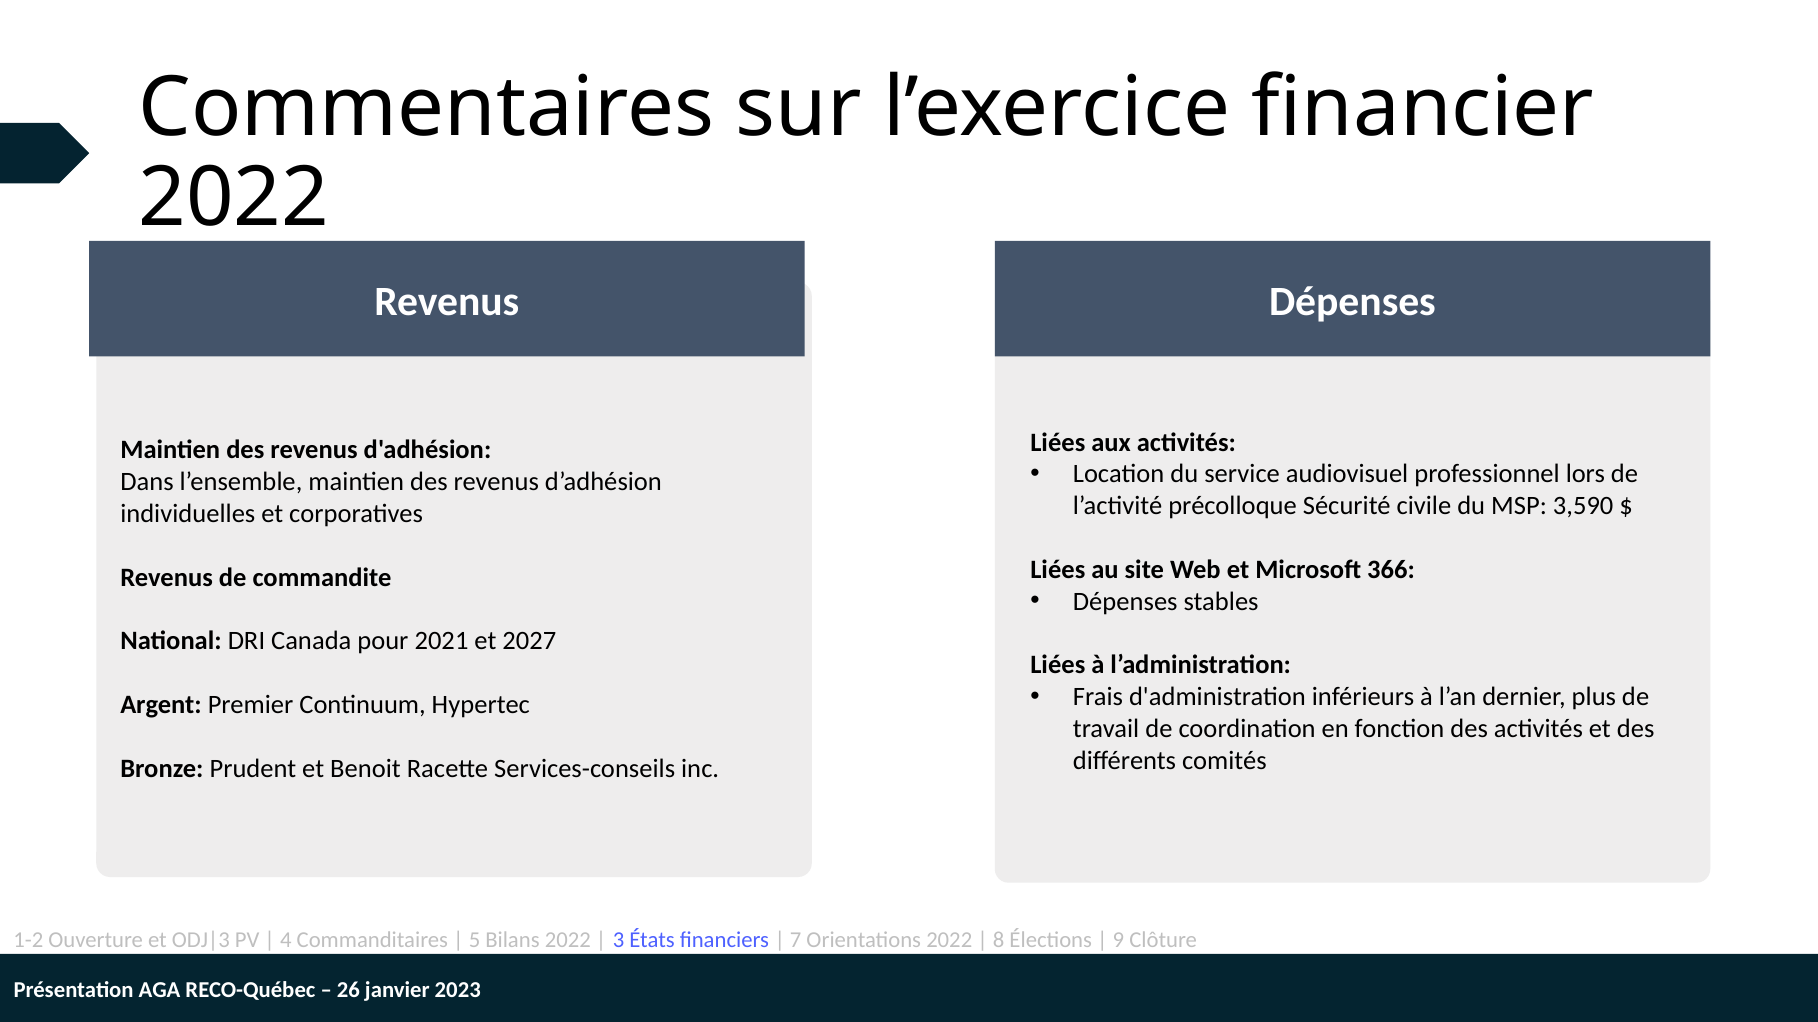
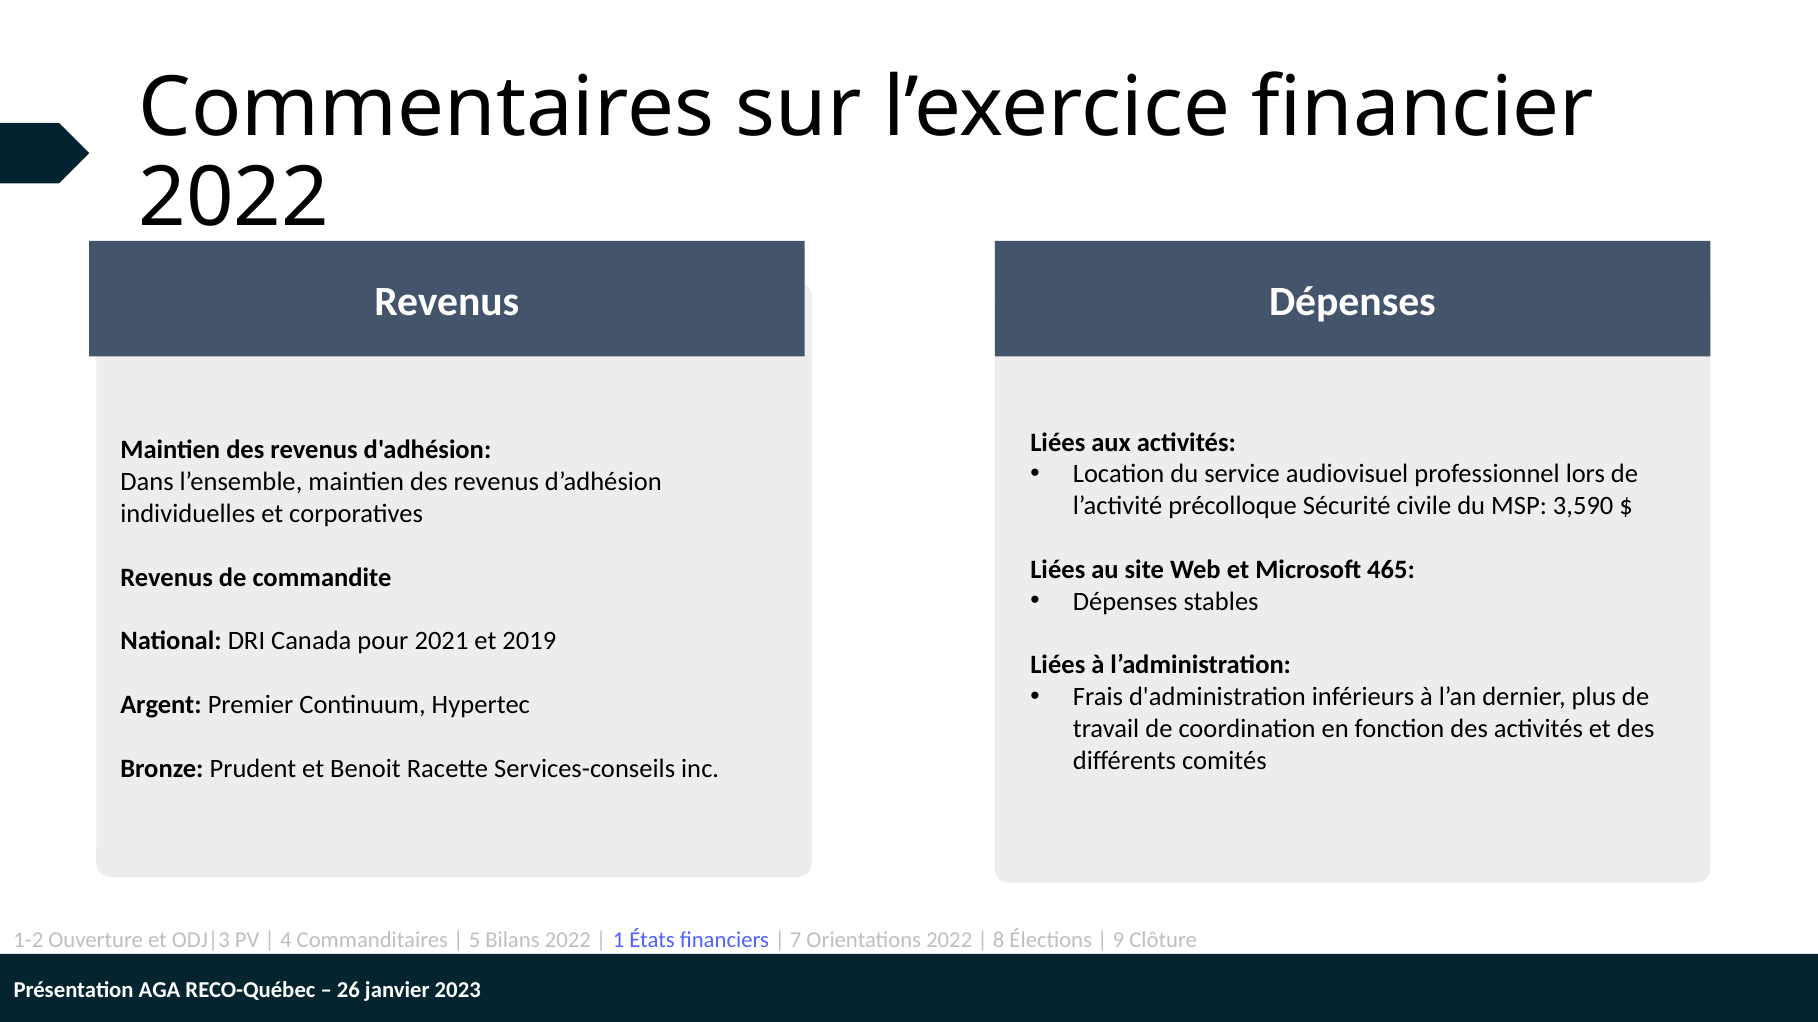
366: 366 -> 465
2027: 2027 -> 2019
3: 3 -> 1
